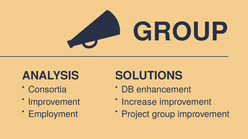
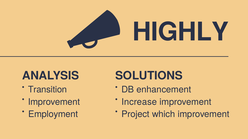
GROUP at (180, 32): GROUP -> HIGHLY
Consortia: Consortia -> Transition
Project group: group -> which
